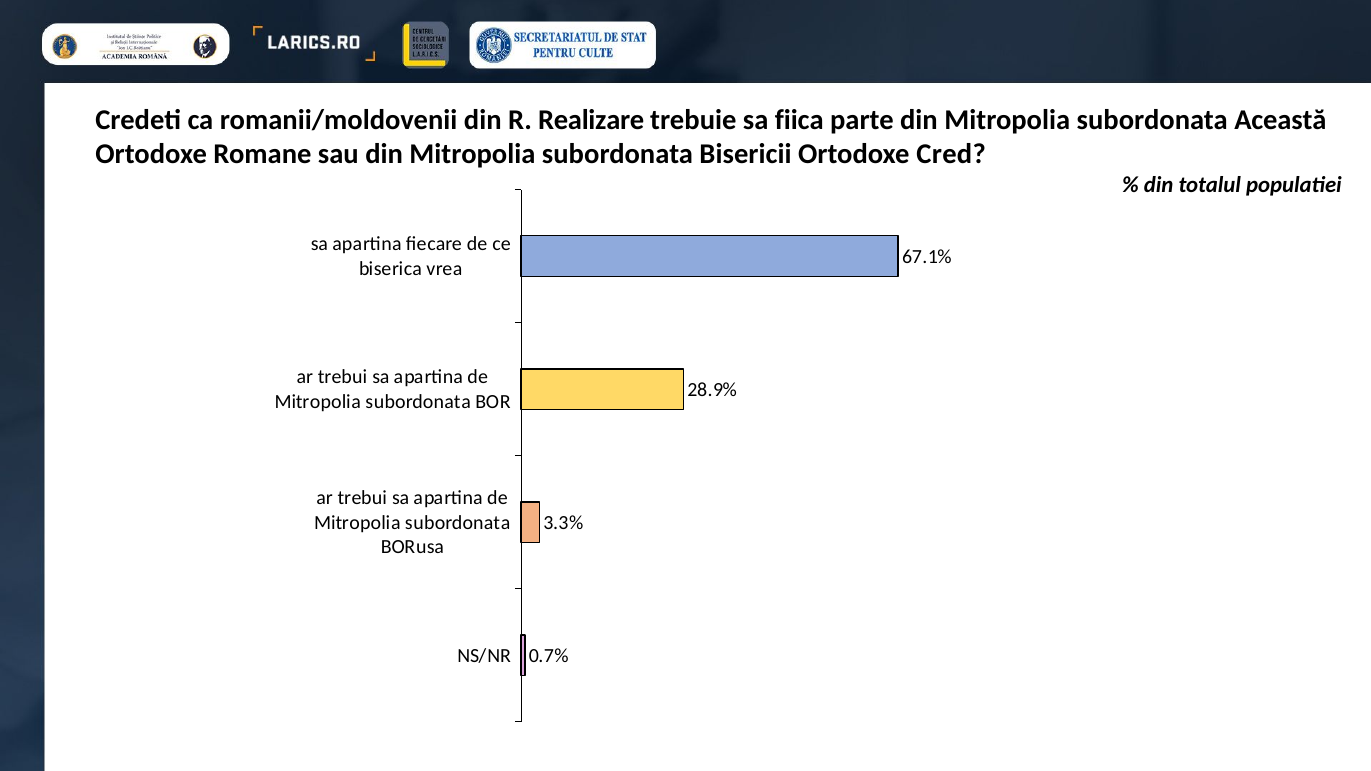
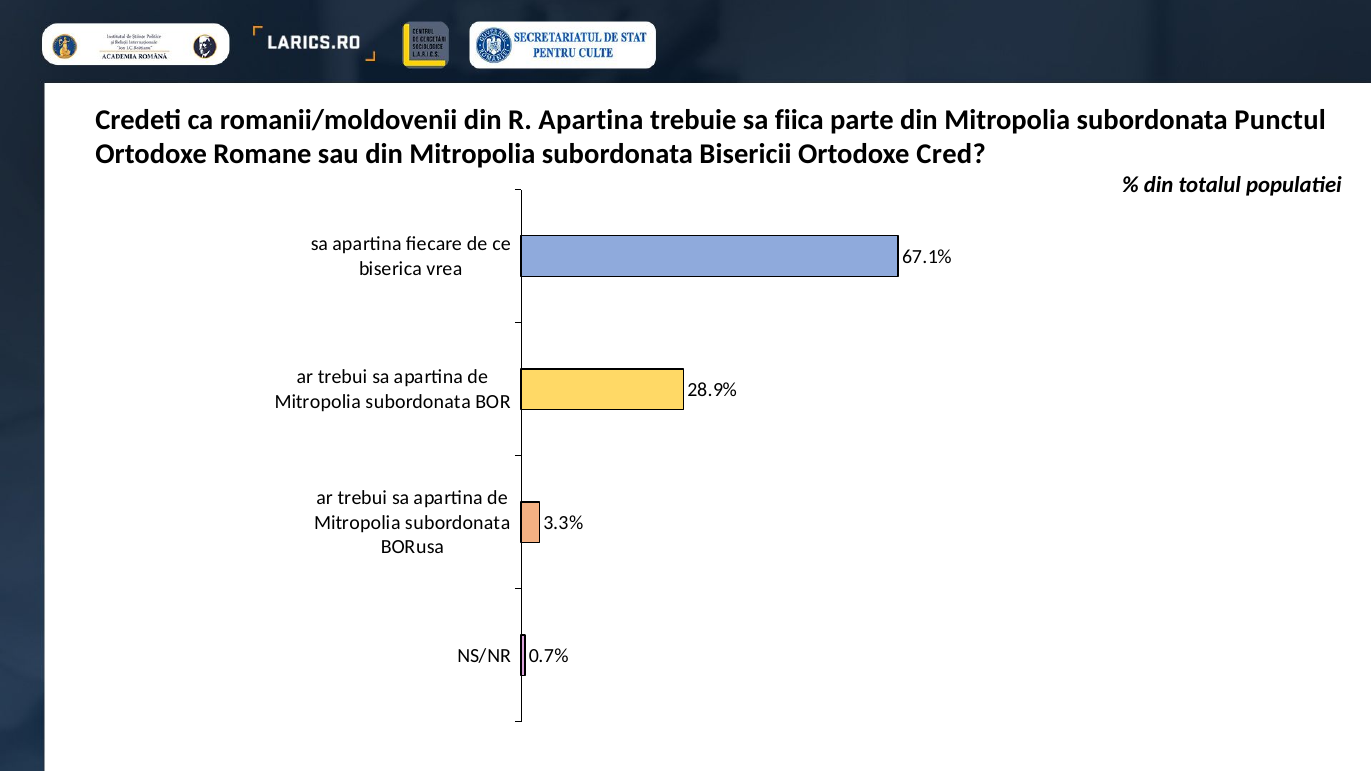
R Realizare: Realizare -> Apartina
Această: Această -> Punctul
